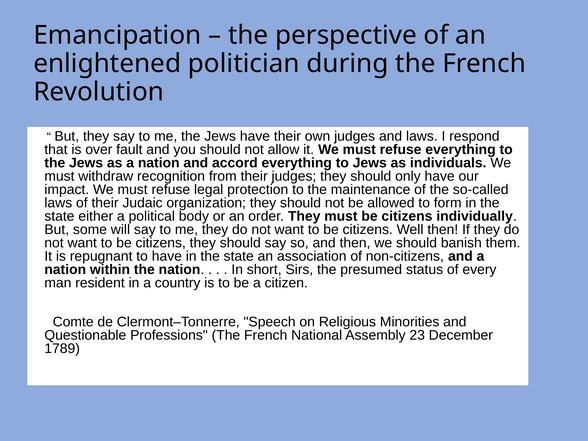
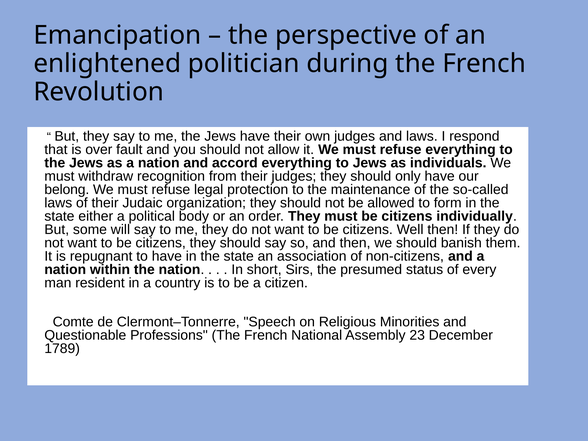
impact: impact -> belong
